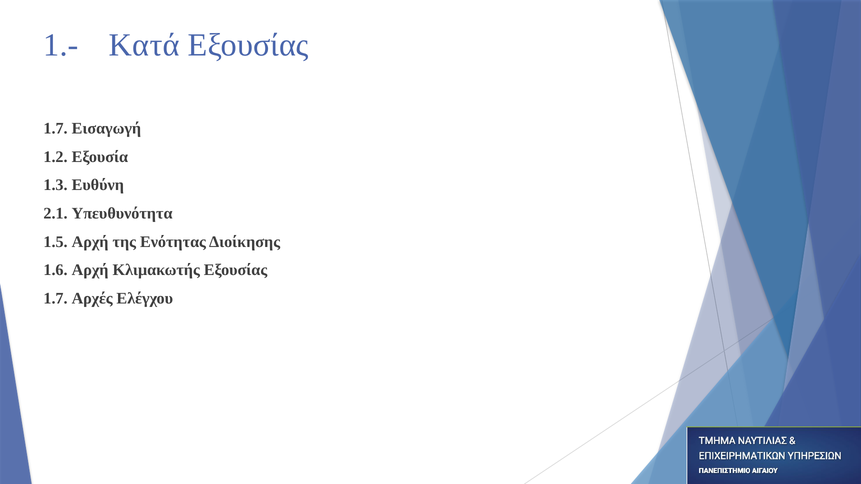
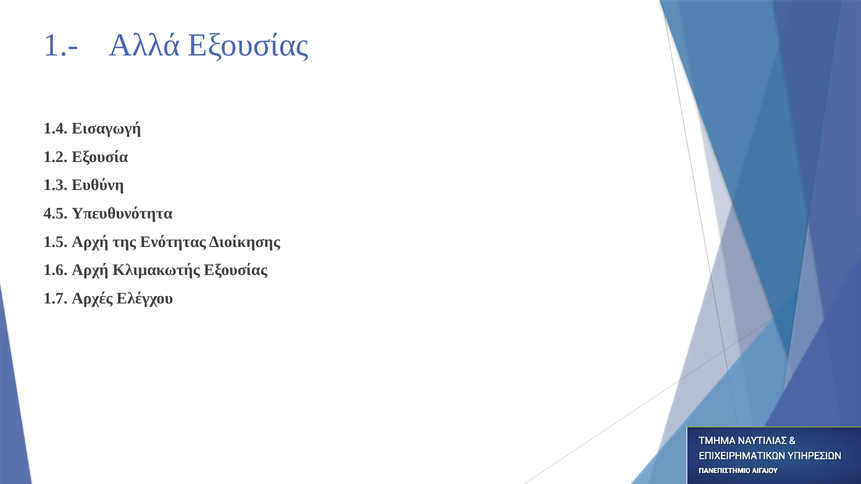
Κατά: Κατά -> Αλλά
1.7 at (56, 128): 1.7 -> 1.4
2.1: 2.1 -> 4.5
